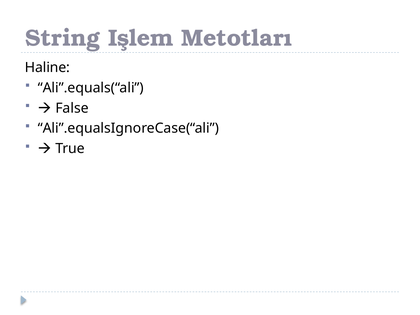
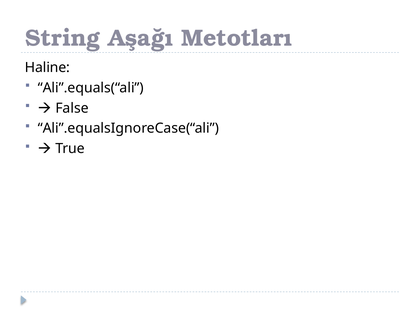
Işlem: Işlem -> Aşağı
